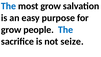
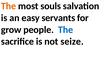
The at (8, 6) colour: blue -> orange
most grow: grow -> souls
purpose: purpose -> servants
